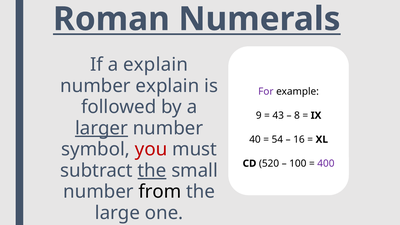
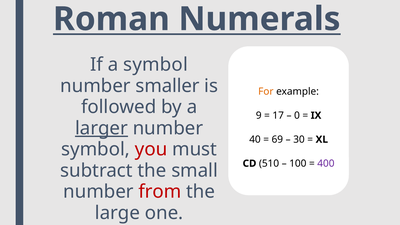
a explain: explain -> symbol
number explain: explain -> smaller
For colour: purple -> orange
43: 43 -> 17
8: 8 -> 0
54: 54 -> 69
16: 16 -> 30
520: 520 -> 510
the at (152, 171) underline: present -> none
from colour: black -> red
